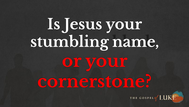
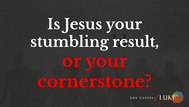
name: name -> result
